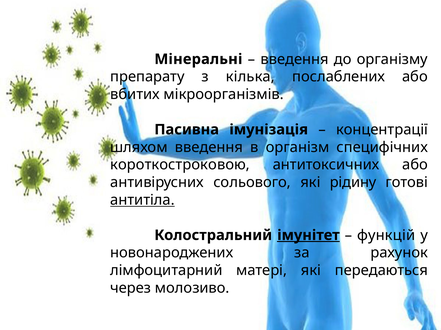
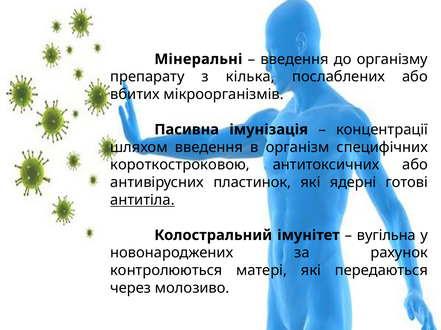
сольового: сольового -> пластинок
рідину: рідину -> ядерні
імунітет underline: present -> none
функцій: функцій -> вугільна
лімфоцитарний: лімфоцитарний -> контролюються
